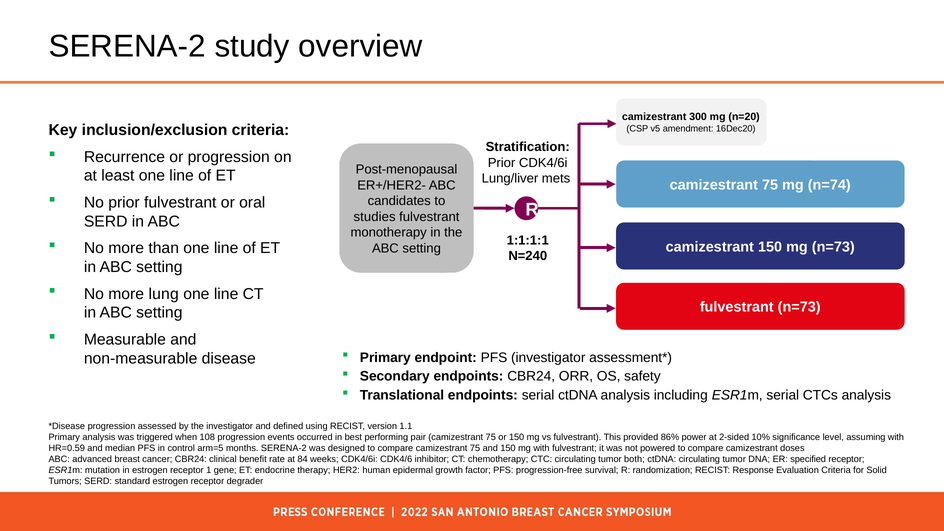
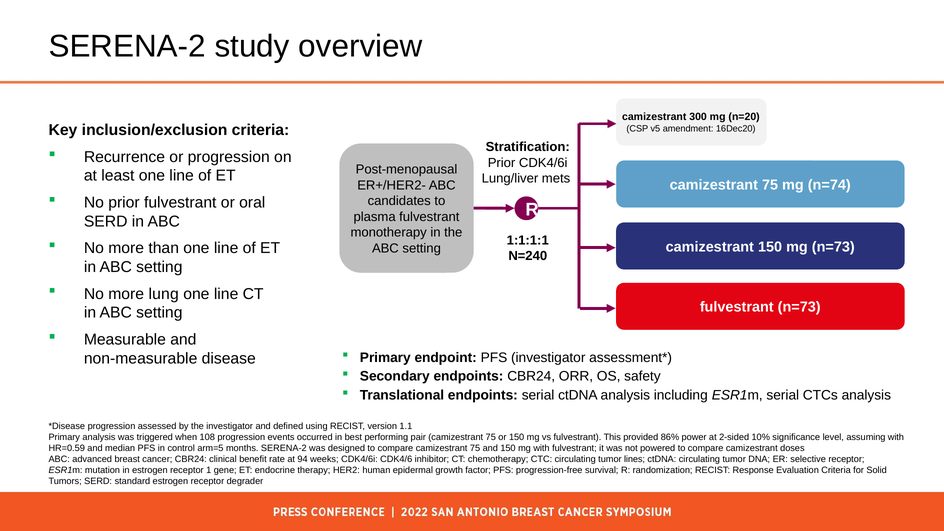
studies: studies -> plasma
84: 84 -> 94
both: both -> lines
specified: specified -> selective
